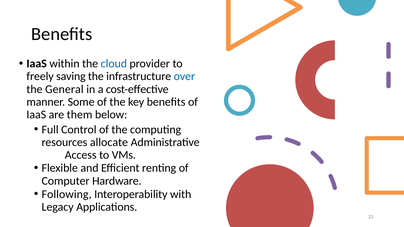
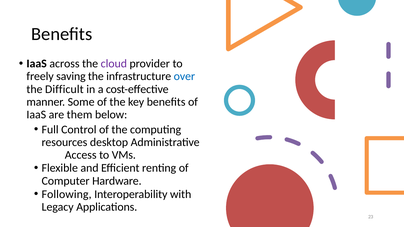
within: within -> across
cloud colour: blue -> purple
General: General -> Difficult
allocate: allocate -> desktop
